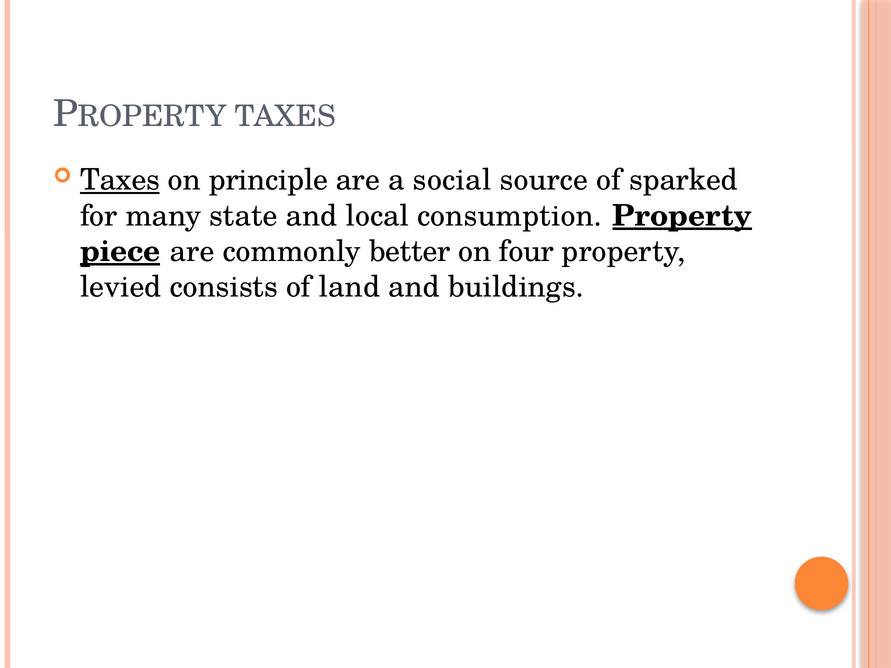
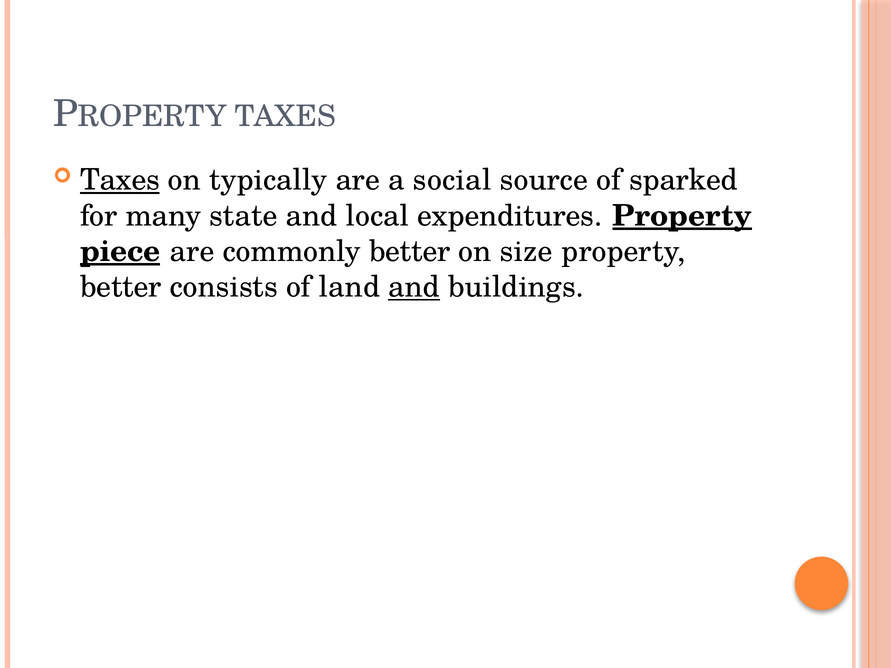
principle: principle -> typically
consumption: consumption -> expenditures
four: four -> size
levied at (121, 287): levied -> better
and at (414, 287) underline: none -> present
